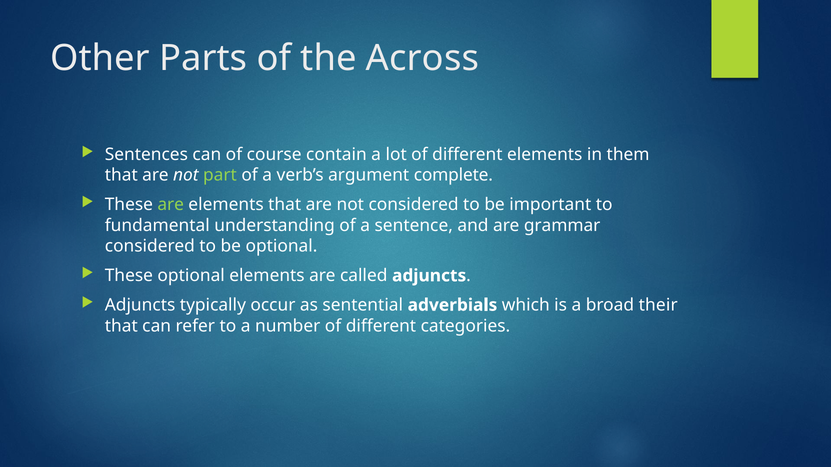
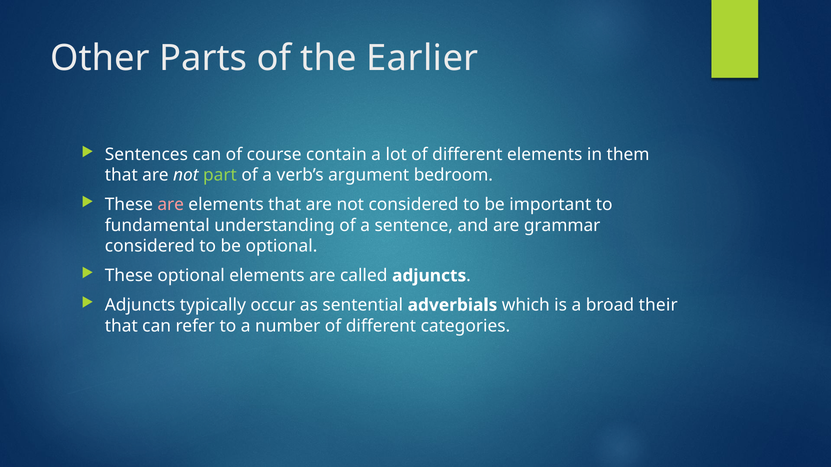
Across: Across -> Earlier
complete: complete -> bedroom
are at (171, 205) colour: light green -> pink
